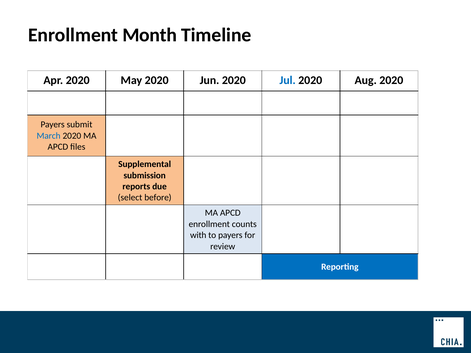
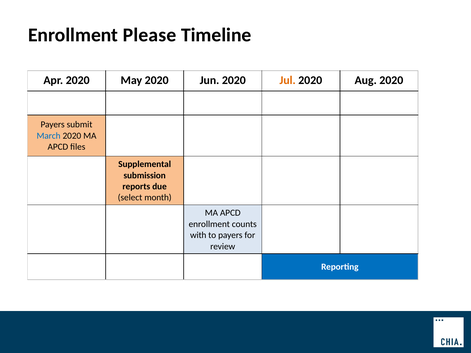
Month: Month -> Please
Jul colour: blue -> orange
before: before -> month
